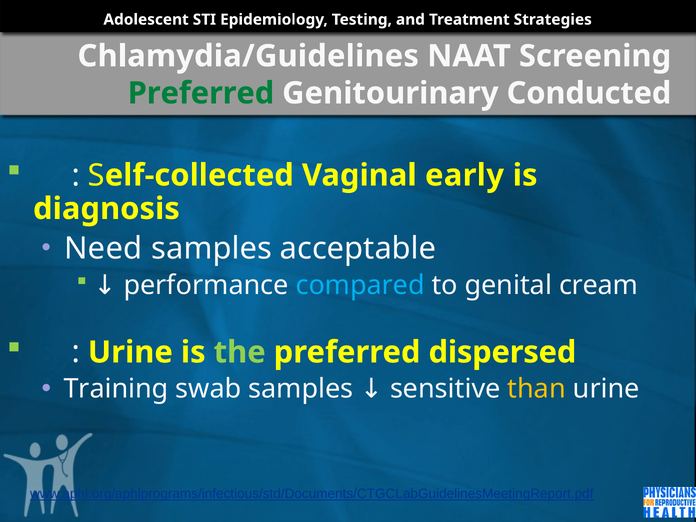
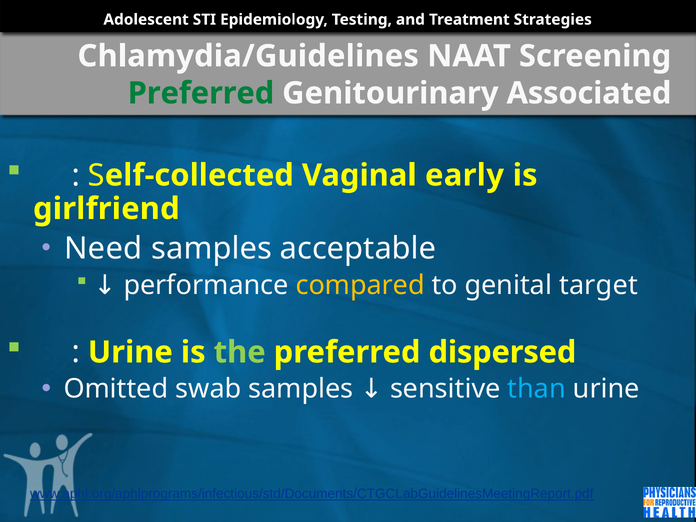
Conducted: Conducted -> Associated
diagnosis: diagnosis -> girlfriend
compared colour: light blue -> yellow
cream: cream -> target
Training: Training -> Omitted
than colour: yellow -> light blue
